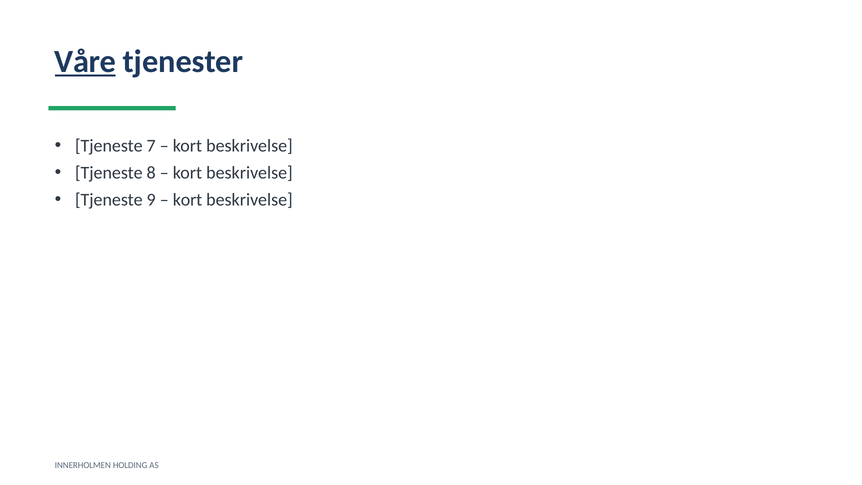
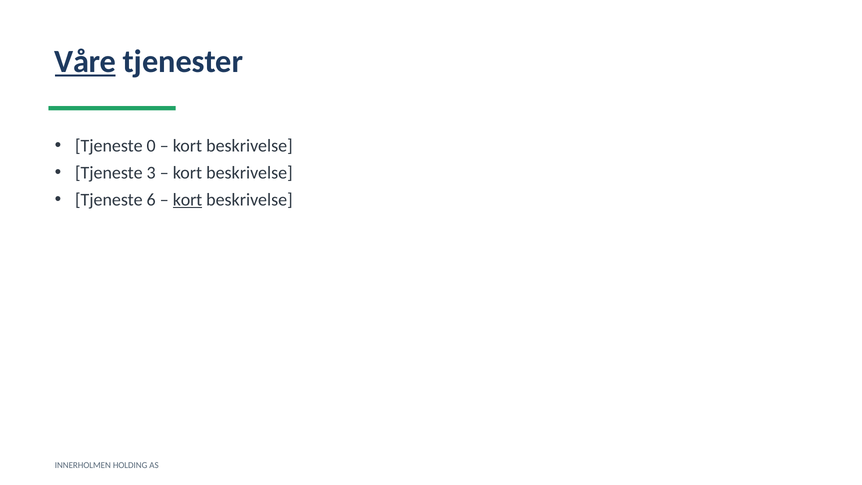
7: 7 -> 0
8: 8 -> 3
9: 9 -> 6
kort at (188, 200) underline: none -> present
